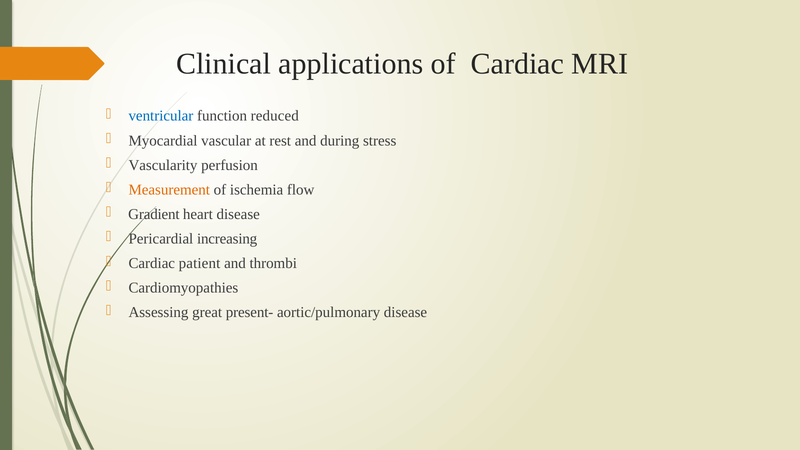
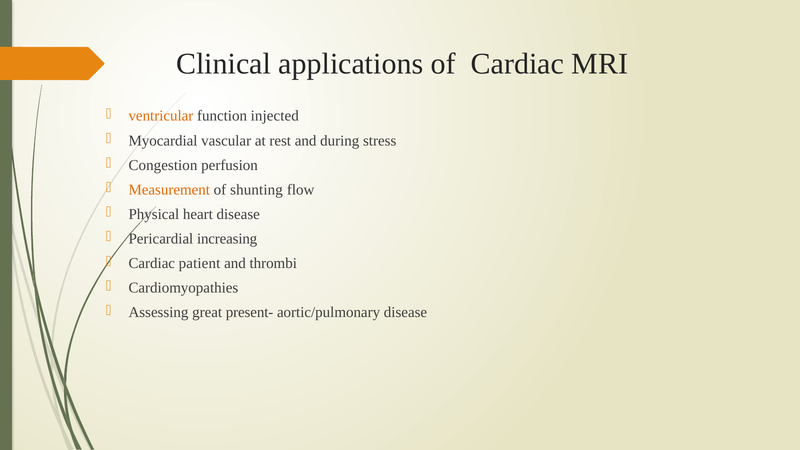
ventricular colour: blue -> orange
reduced: reduced -> injected
Vascularity: Vascularity -> Congestion
ischemia: ischemia -> shunting
Gradient: Gradient -> Physical
